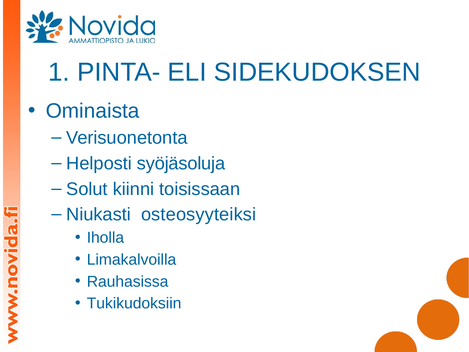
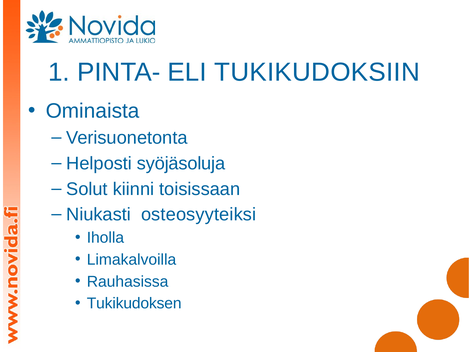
SIDEKUDOKSEN: SIDEKUDOKSEN -> TUKIKUDOKSIIN
Tukikudoksiin: Tukikudoksiin -> Tukikudoksen
